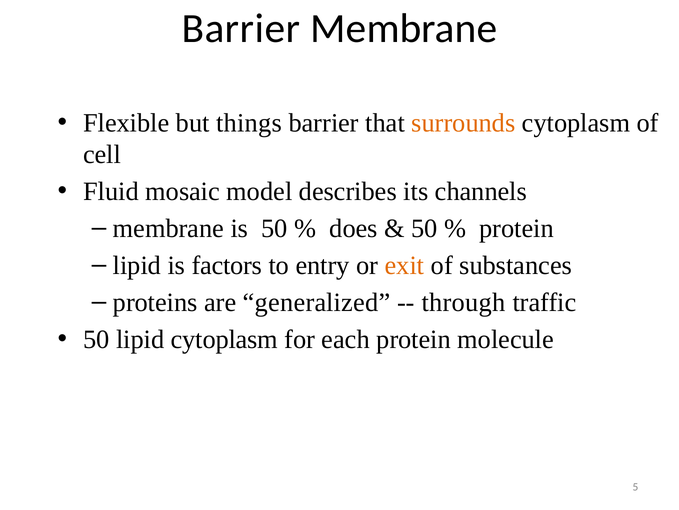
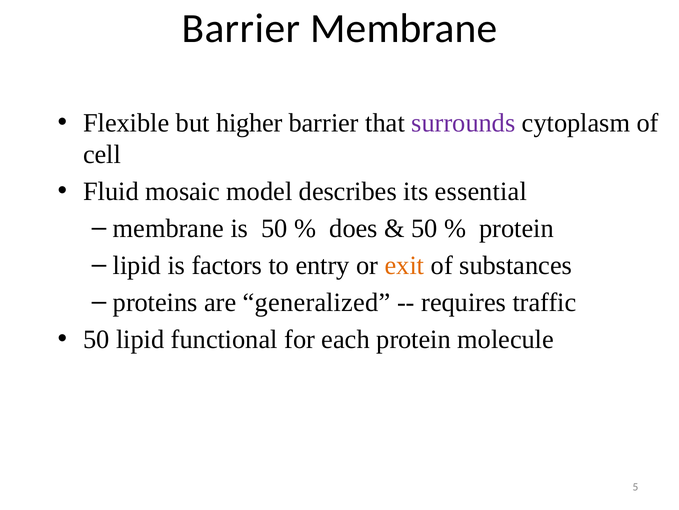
things: things -> higher
surrounds colour: orange -> purple
channels: channels -> essential
through: through -> requires
lipid cytoplasm: cytoplasm -> functional
